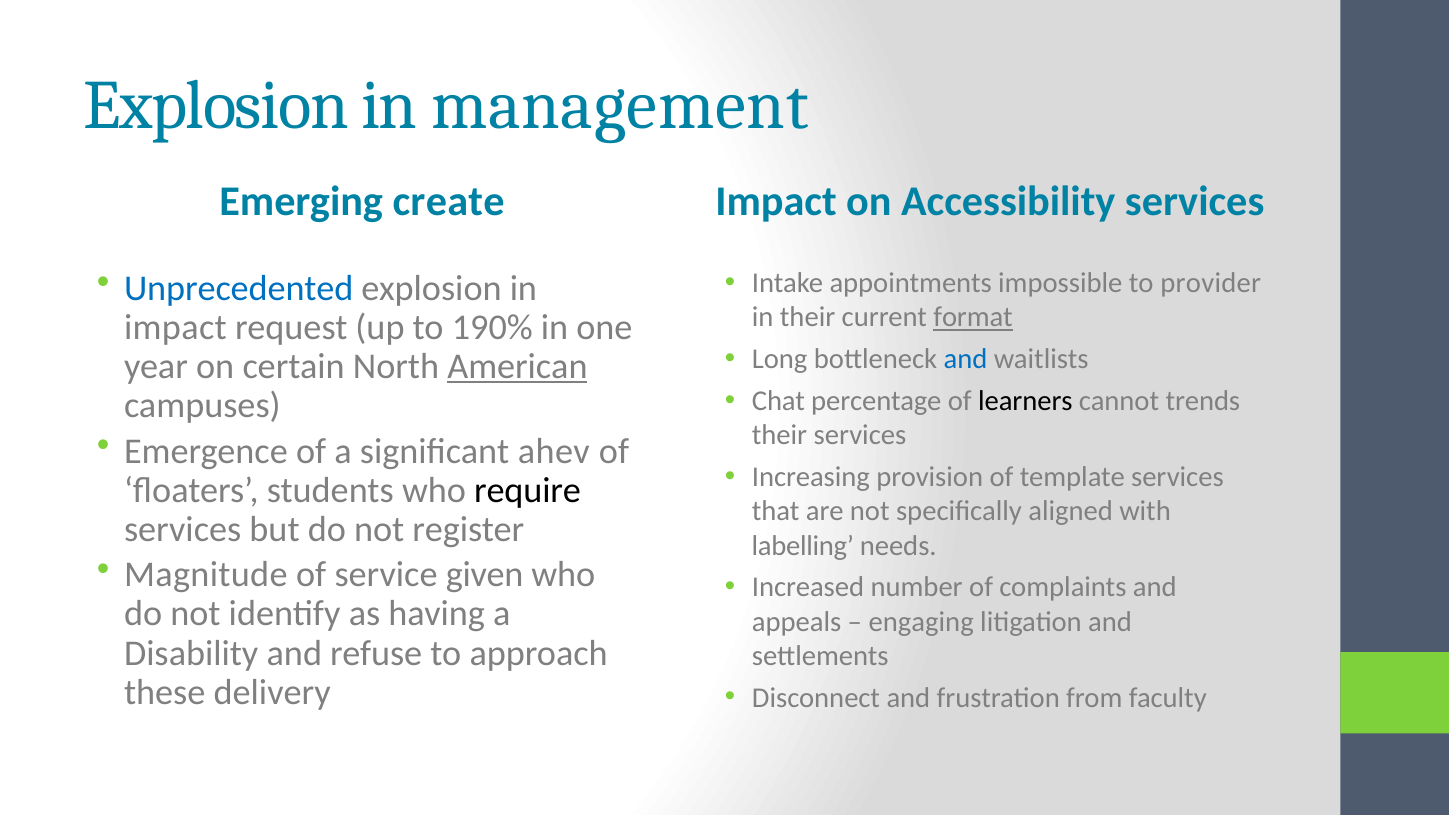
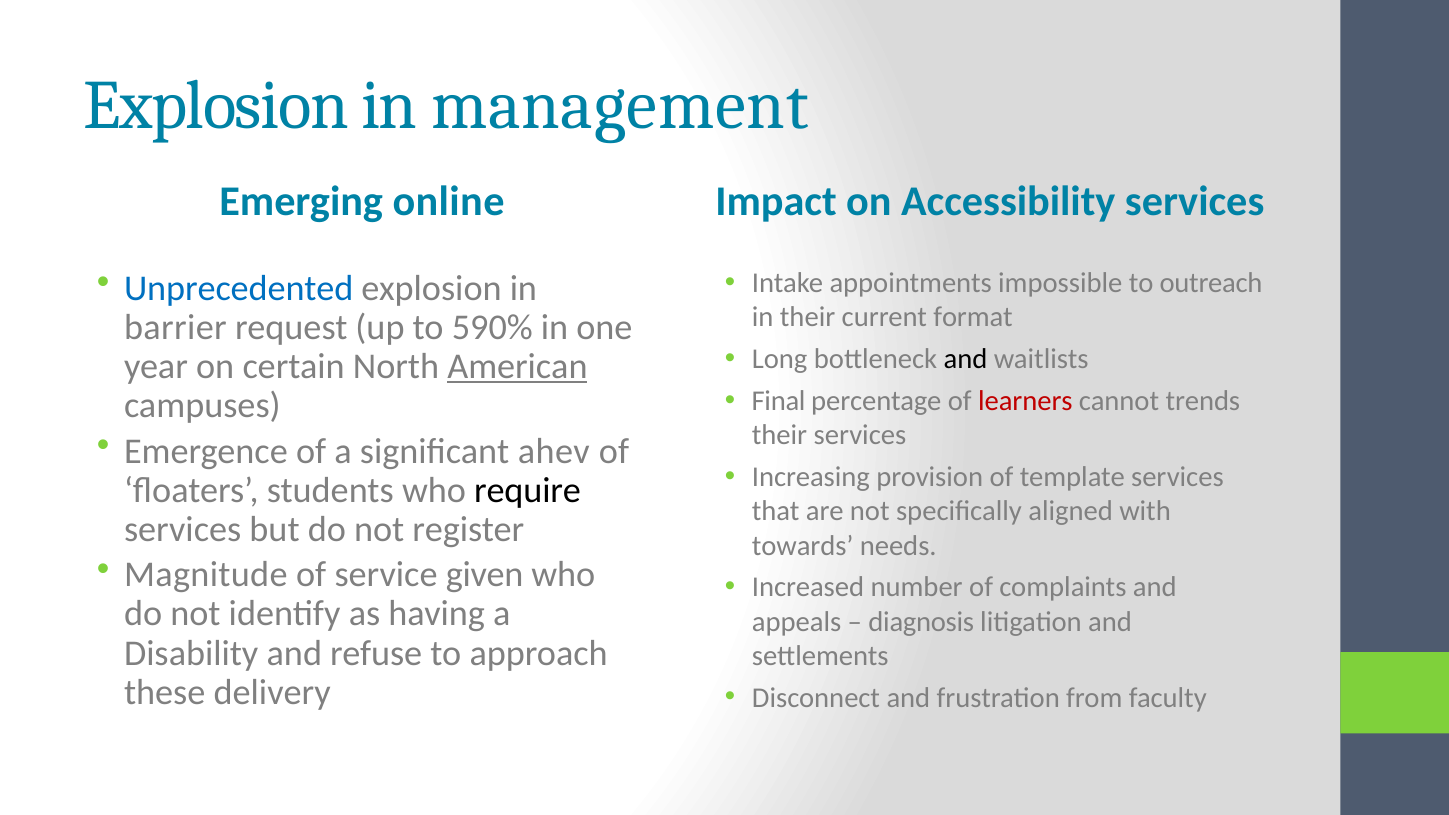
create: create -> online
provider: provider -> outreach
format underline: present -> none
impact at (175, 327): impact -> barrier
190%: 190% -> 590%
and at (966, 359) colour: blue -> black
Chat: Chat -> Final
learners colour: black -> red
labelling: labelling -> towards
engaging: engaging -> diagnosis
